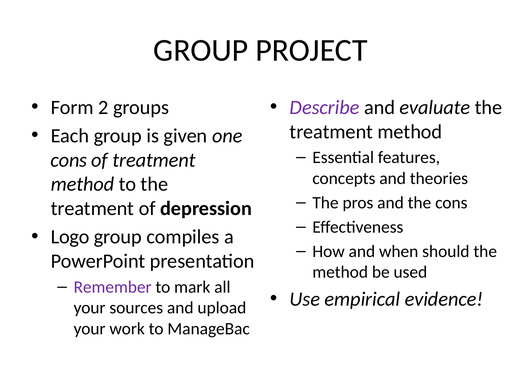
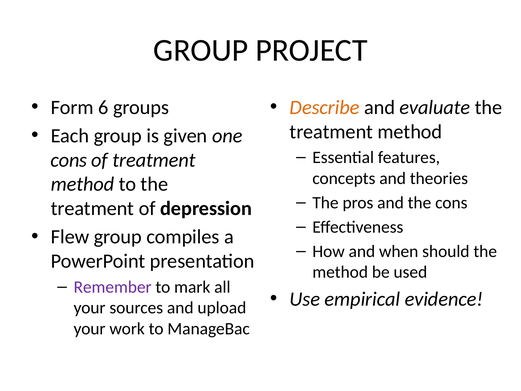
2: 2 -> 6
Describe colour: purple -> orange
Logo: Logo -> Flew
